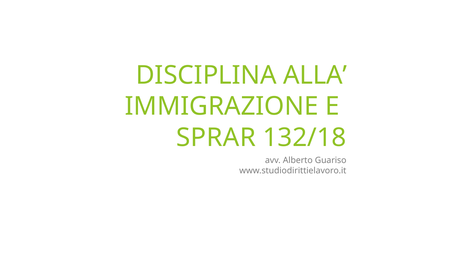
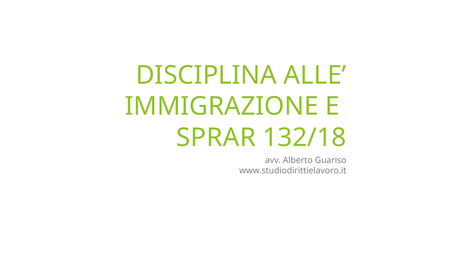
ALLA: ALLA -> ALLE
